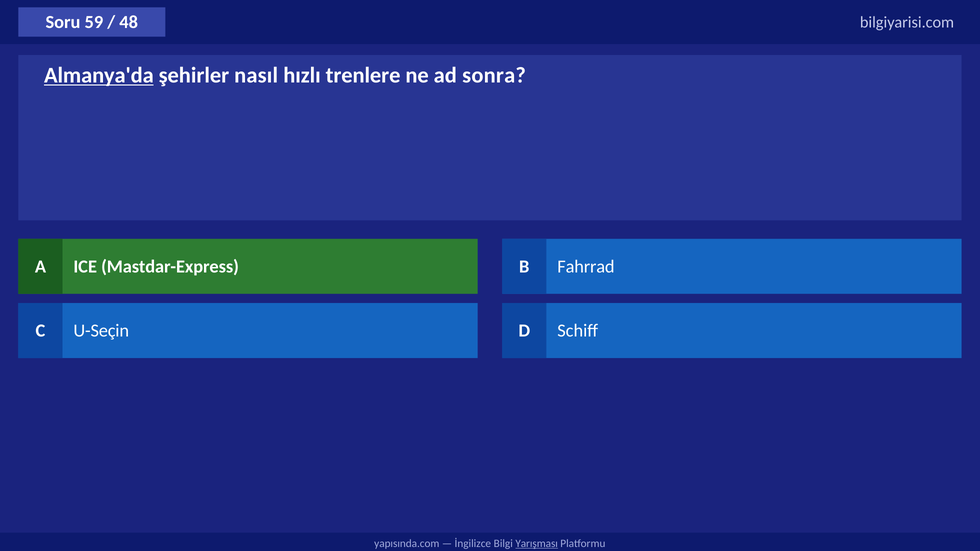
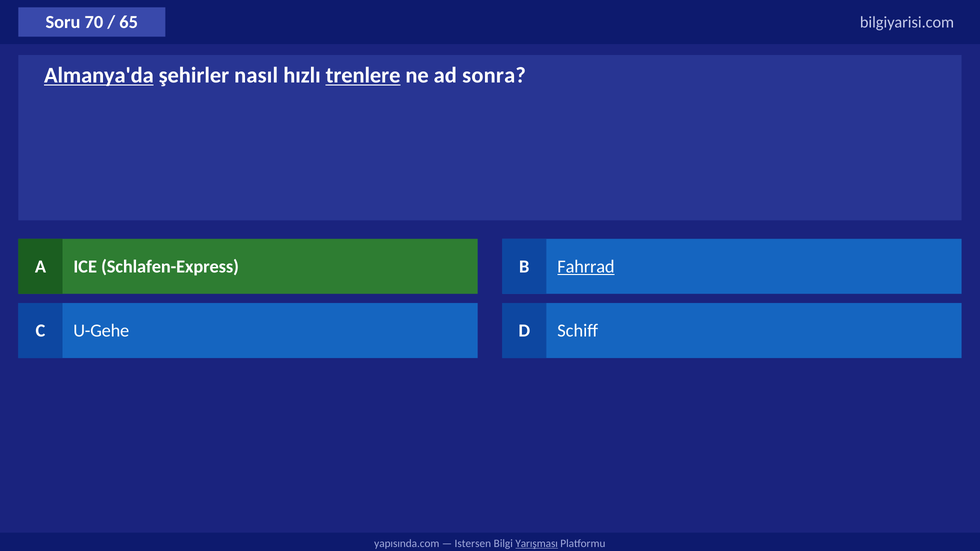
59: 59 -> 70
48: 48 -> 65
trenlere underline: none -> present
Mastdar-Express: Mastdar-Express -> Schlafen-Express
Fahrrad underline: none -> present
U-Seçin: U-Seçin -> U-Gehe
İngilizce: İngilizce -> Istersen
